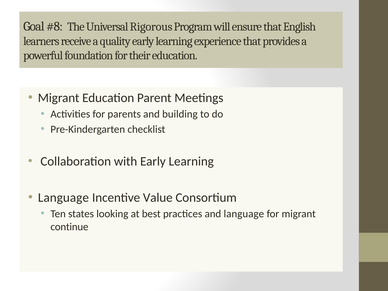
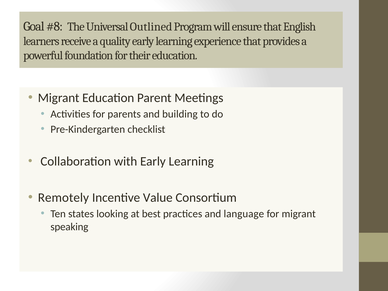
Rigorous: Rigorous -> Outlined
Language at (63, 198): Language -> Remotely
continue: continue -> speaking
